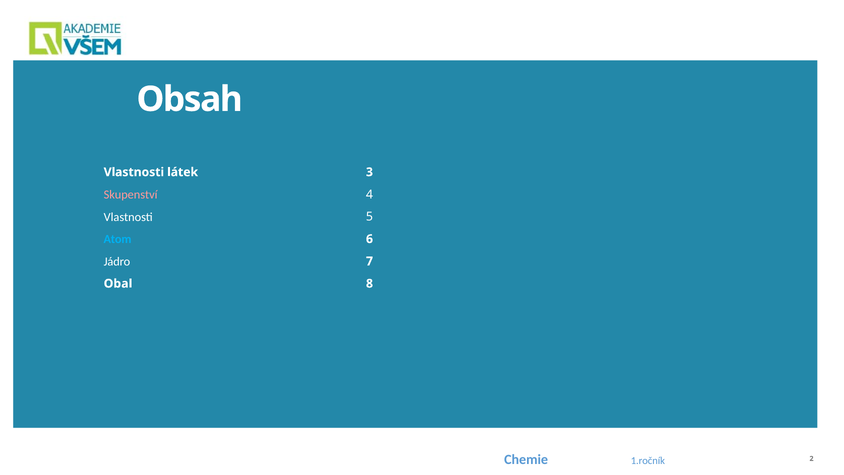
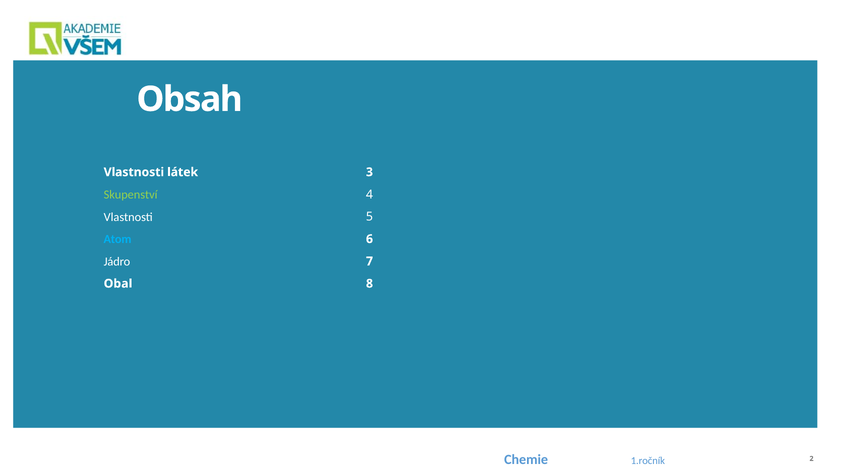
Skupenství colour: pink -> light green
